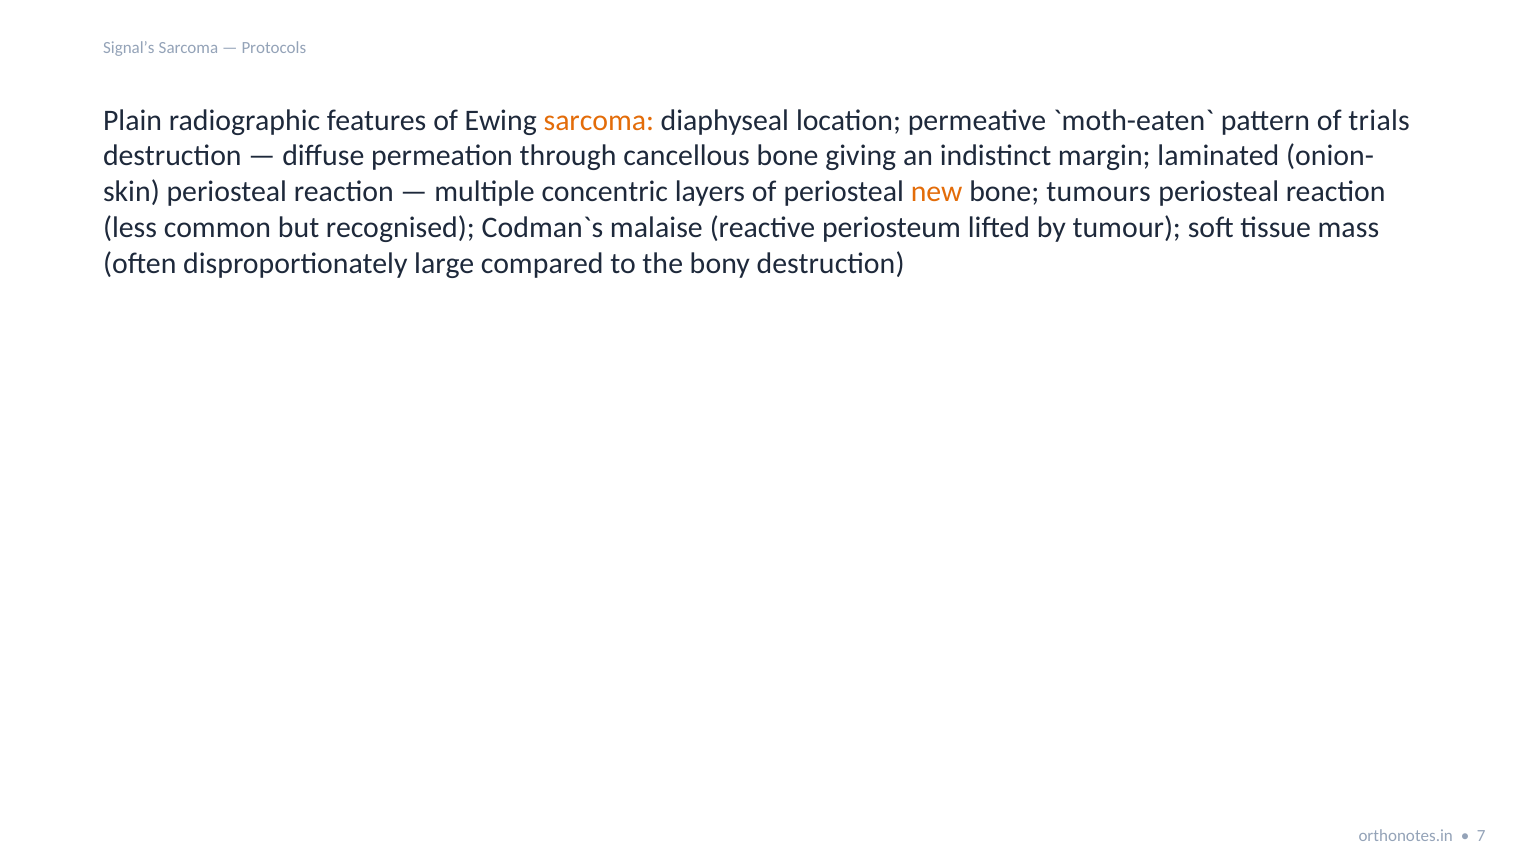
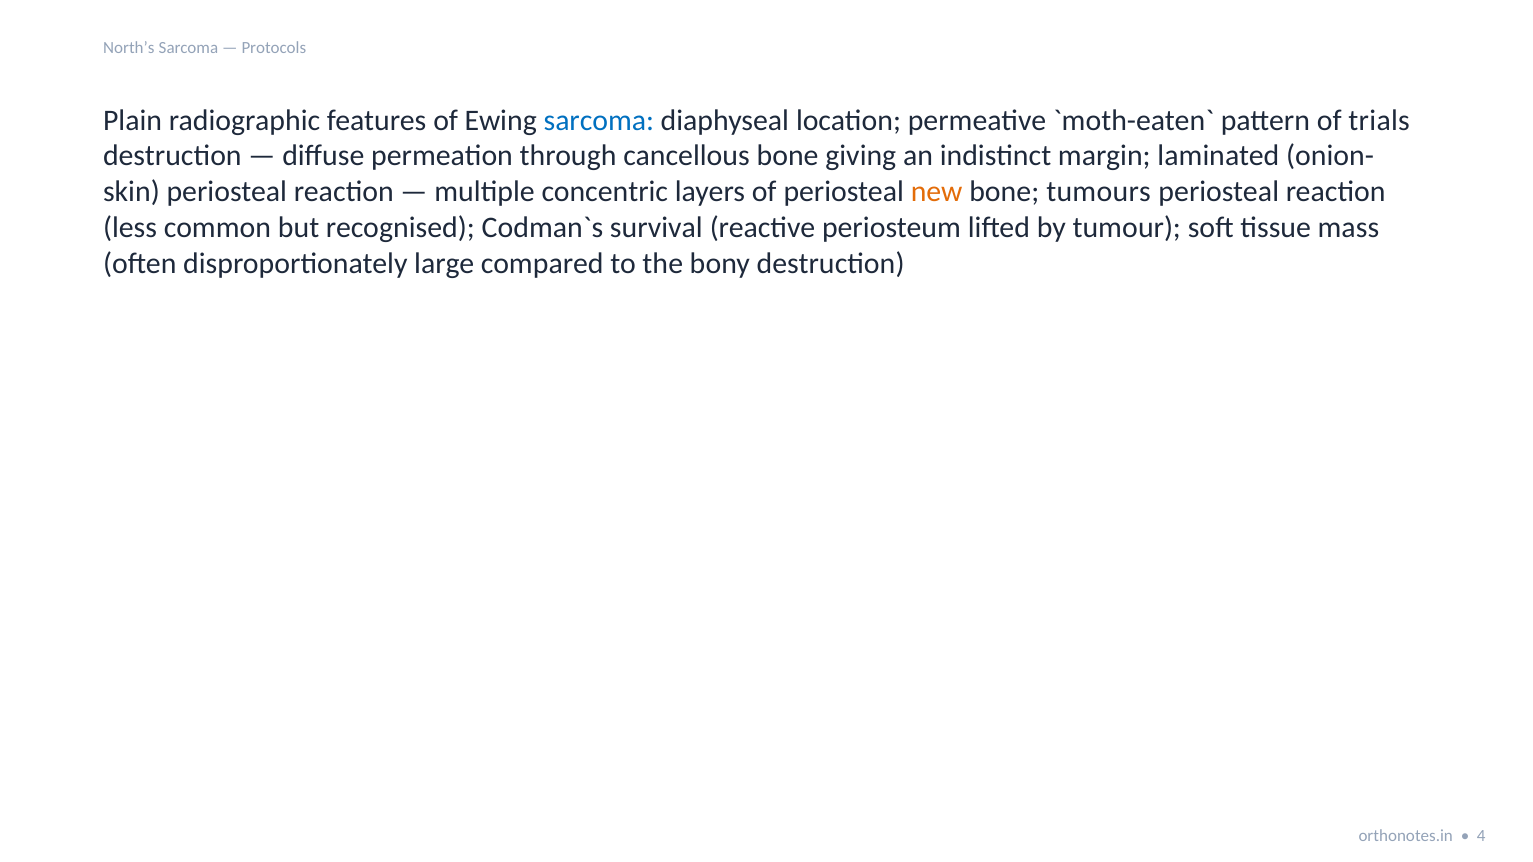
Signal’s: Signal’s -> North’s
sarcoma at (599, 120) colour: orange -> blue
malaise: malaise -> survival
7: 7 -> 4
